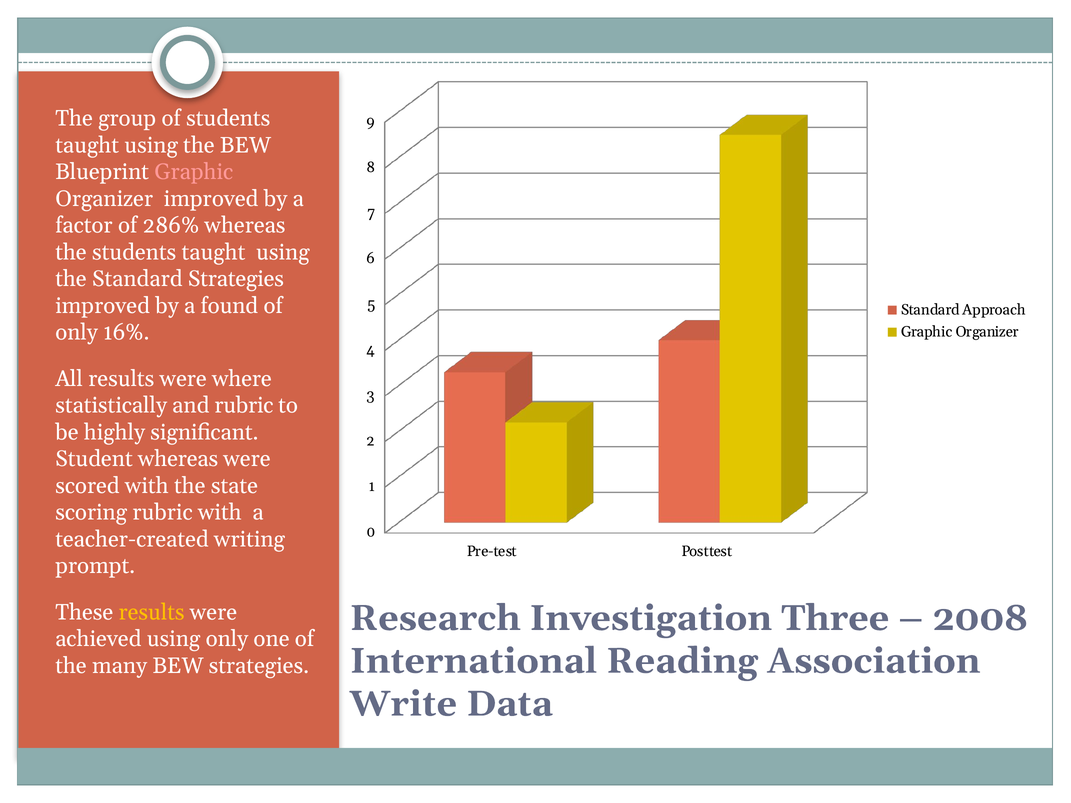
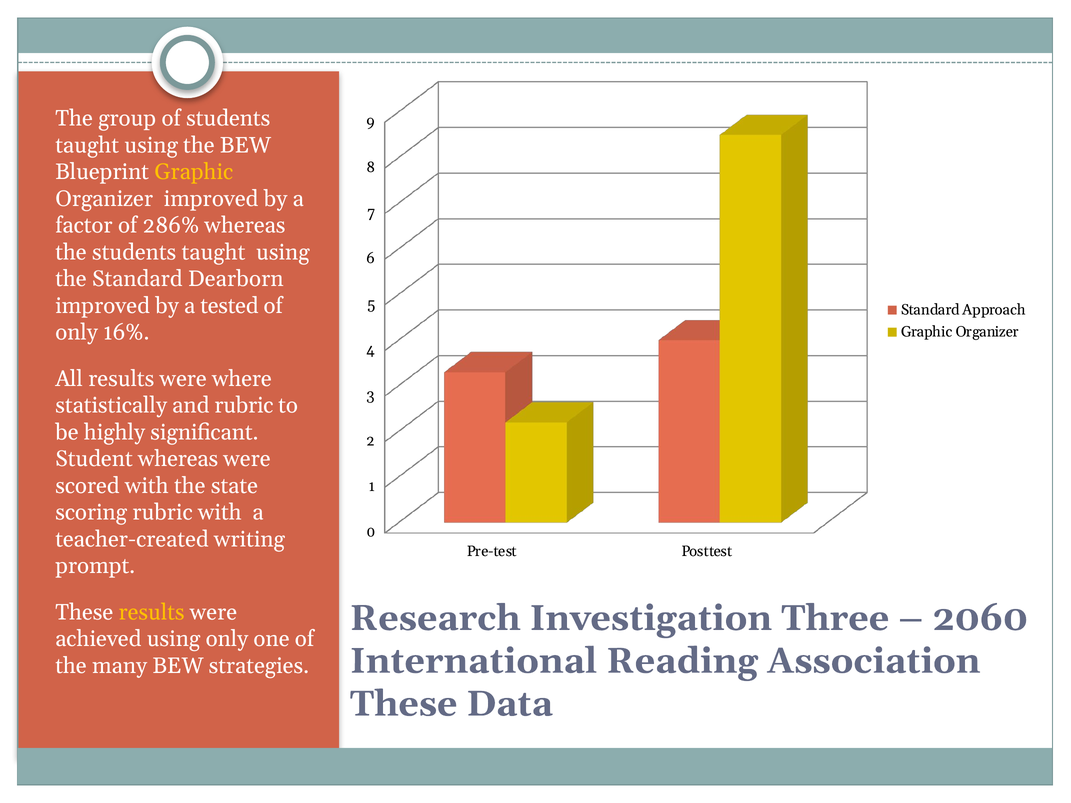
Graphic at (194, 172) colour: pink -> yellow
Standard Strategies: Strategies -> Dearborn
found: found -> tested
2008: 2008 -> 2060
Write at (403, 704): Write -> These
